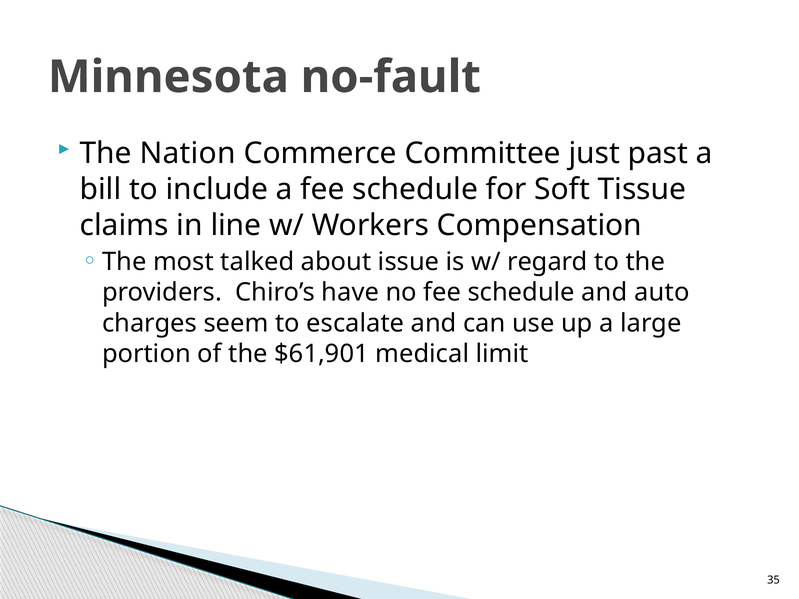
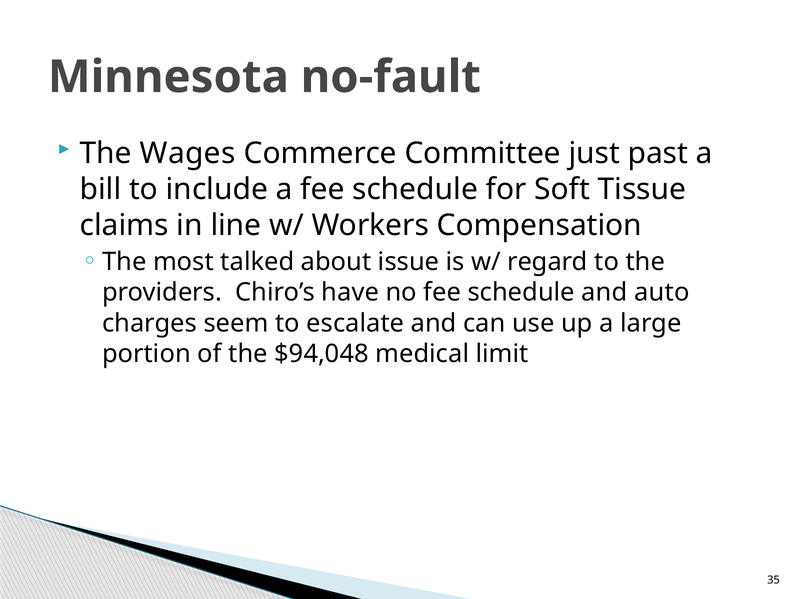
Nation: Nation -> Wages
$61,901: $61,901 -> $94,048
